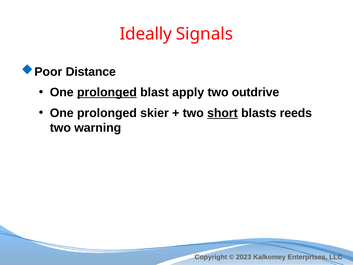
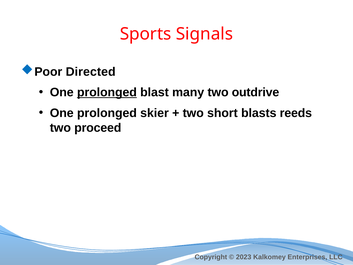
Ideally: Ideally -> Sports
Distance: Distance -> Directed
apply: apply -> many
short underline: present -> none
warning: warning -> proceed
